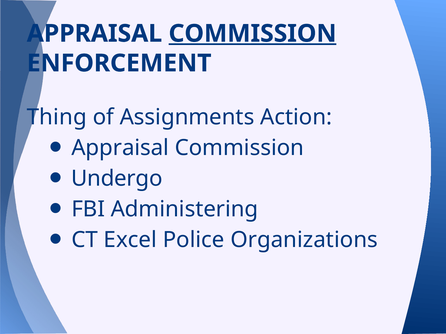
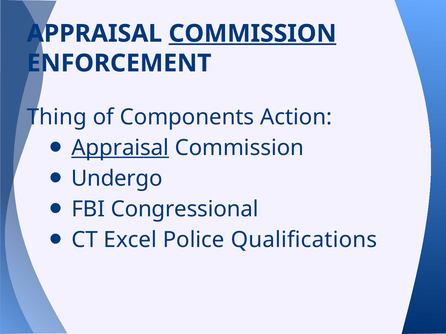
Assignments: Assignments -> Components
Appraisal at (120, 148) underline: none -> present
Administering: Administering -> Congressional
Organizations: Organizations -> Qualifications
